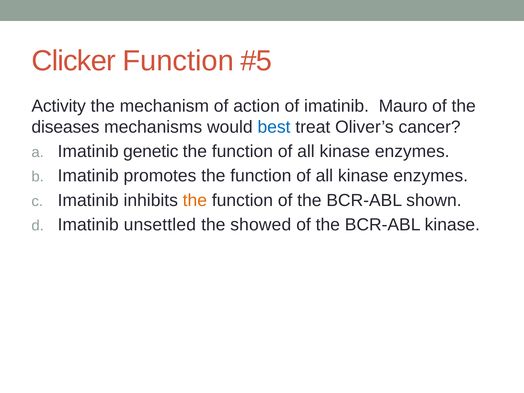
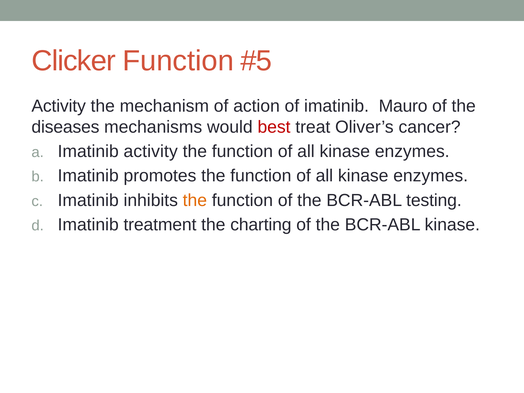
best colour: blue -> red
Imatinib genetic: genetic -> activity
shown: shown -> testing
unsettled: unsettled -> treatment
showed: showed -> charting
